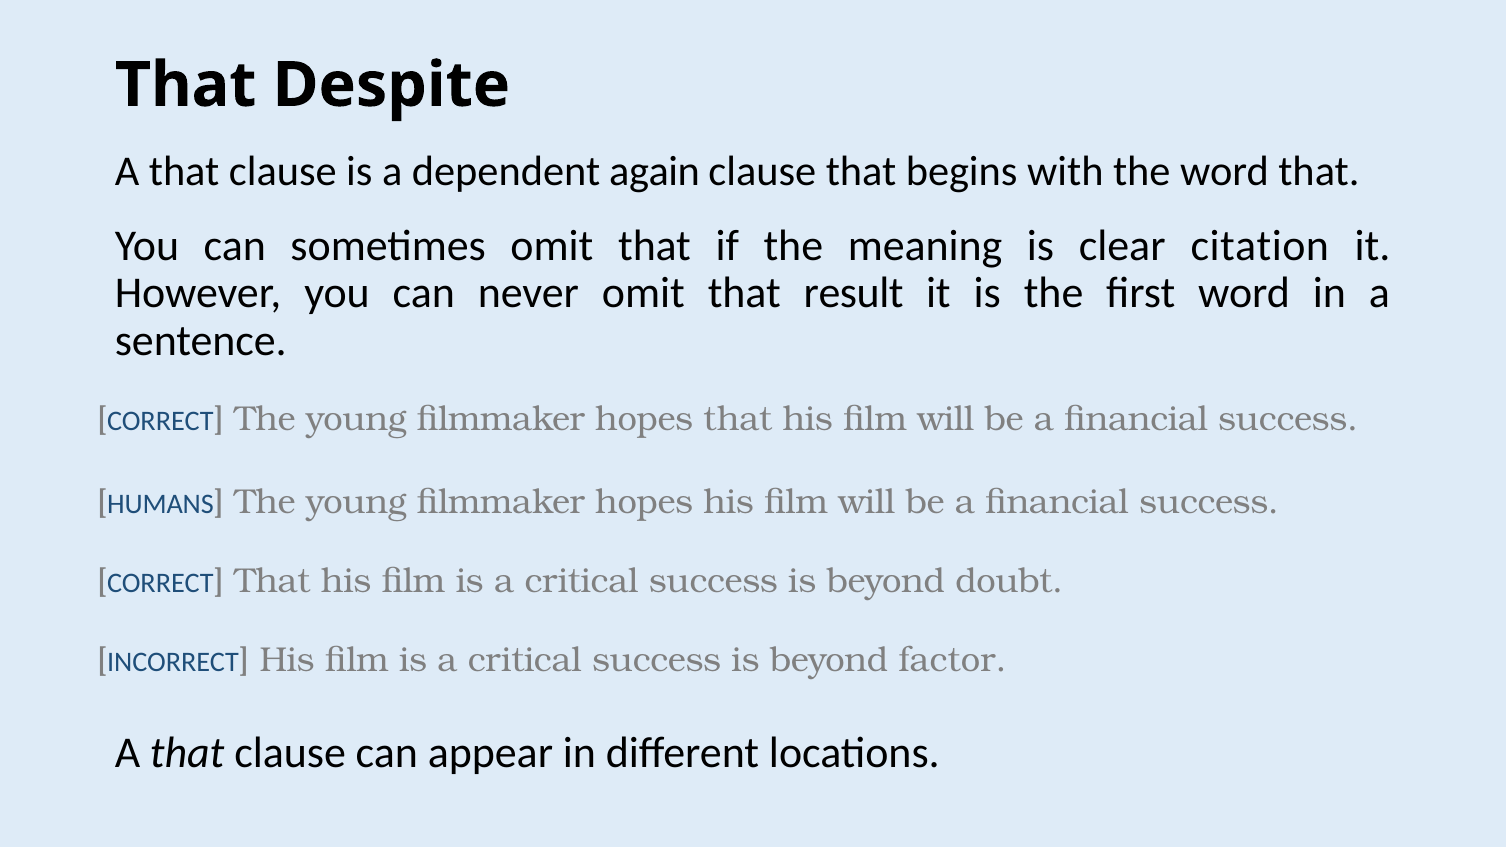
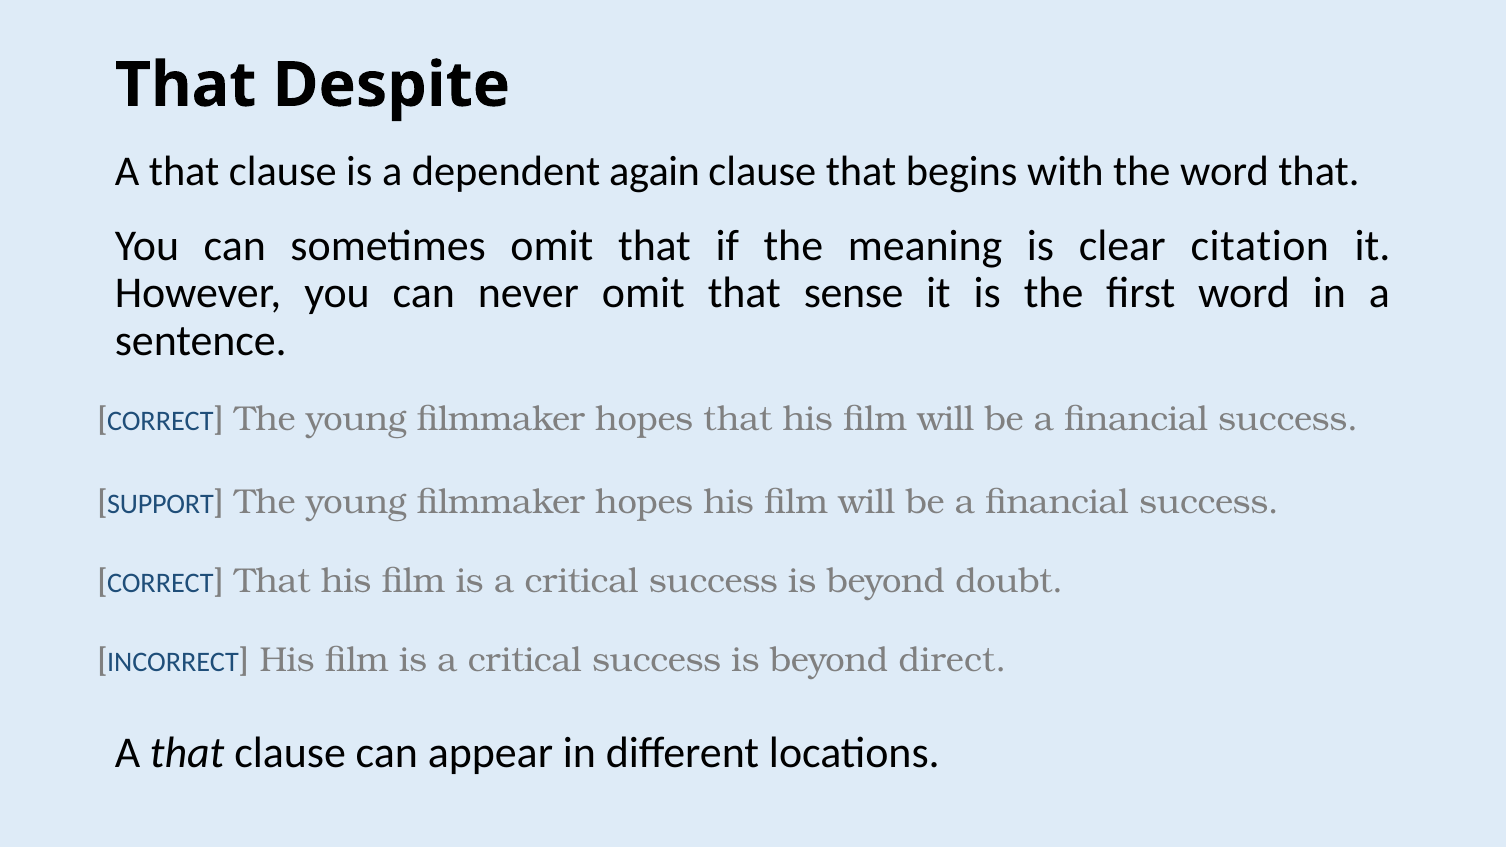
result: result -> sense
HUMANS: HUMANS -> SUPPORT
factor: factor -> direct
